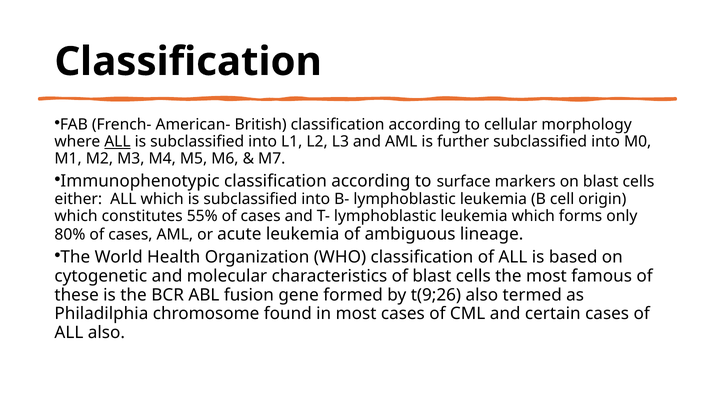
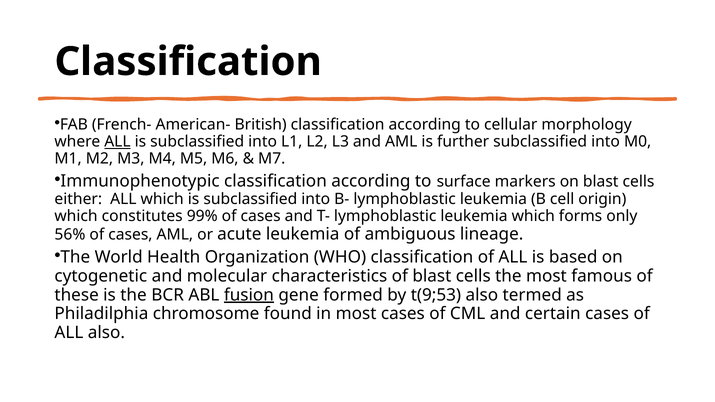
55%: 55% -> 99%
80%: 80% -> 56%
fusion underline: none -> present
t(9;26: t(9;26 -> t(9;53
